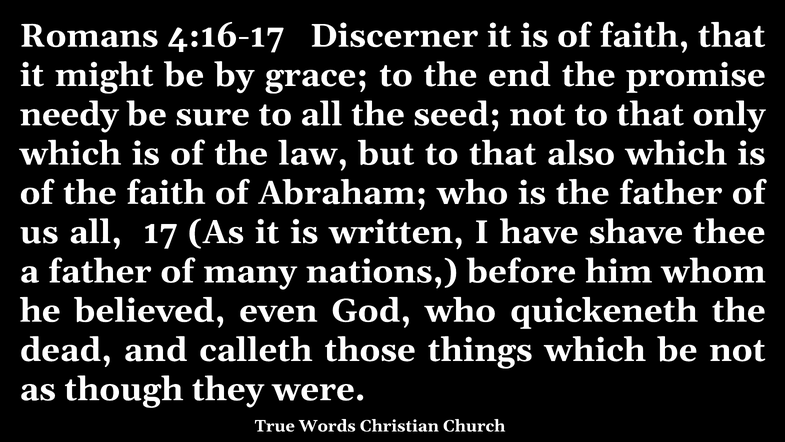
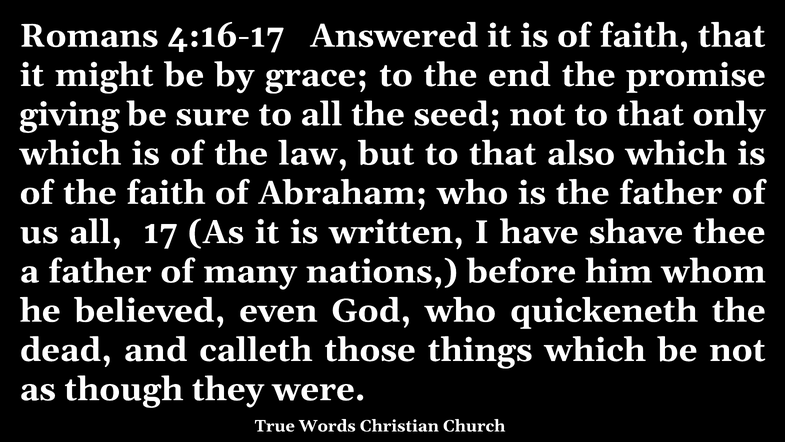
Discerner: Discerner -> Answered
needy: needy -> giving
